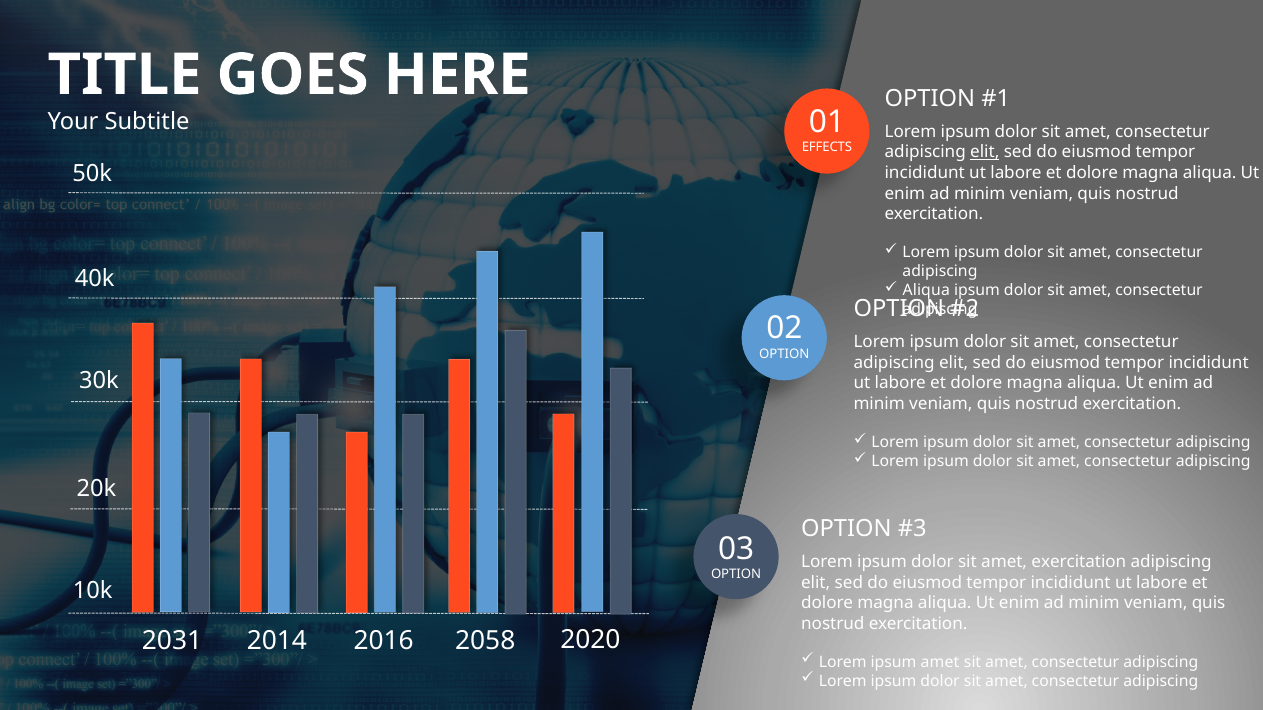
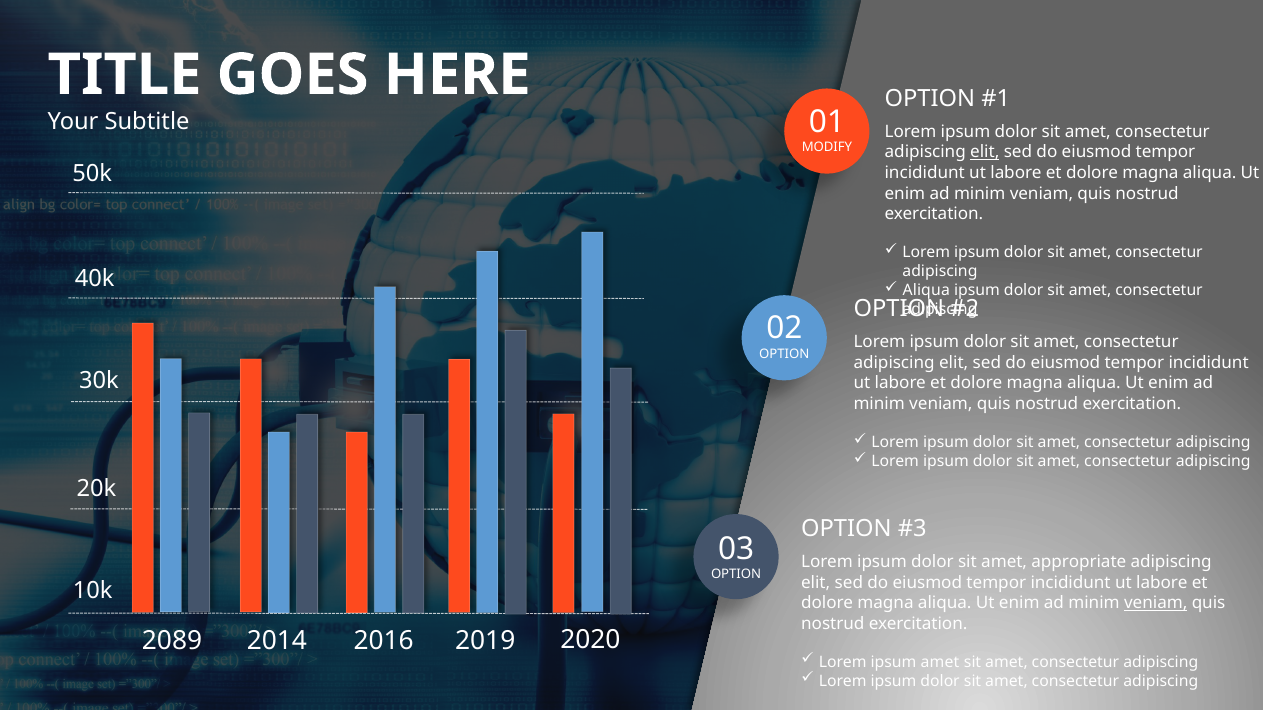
EFFECTS: EFFECTS -> MODIFY
amet exercitation: exercitation -> appropriate
veniam at (1156, 604) underline: none -> present
2031: 2031 -> 2089
2058: 2058 -> 2019
